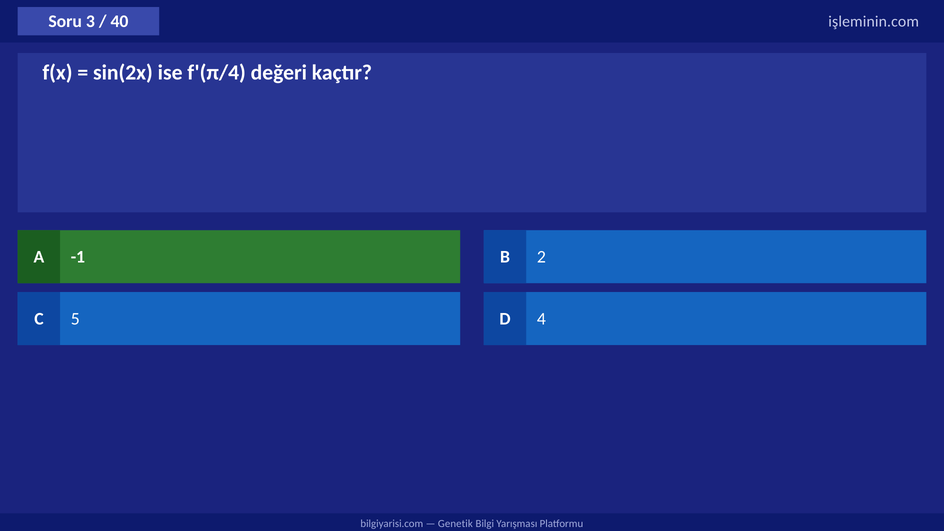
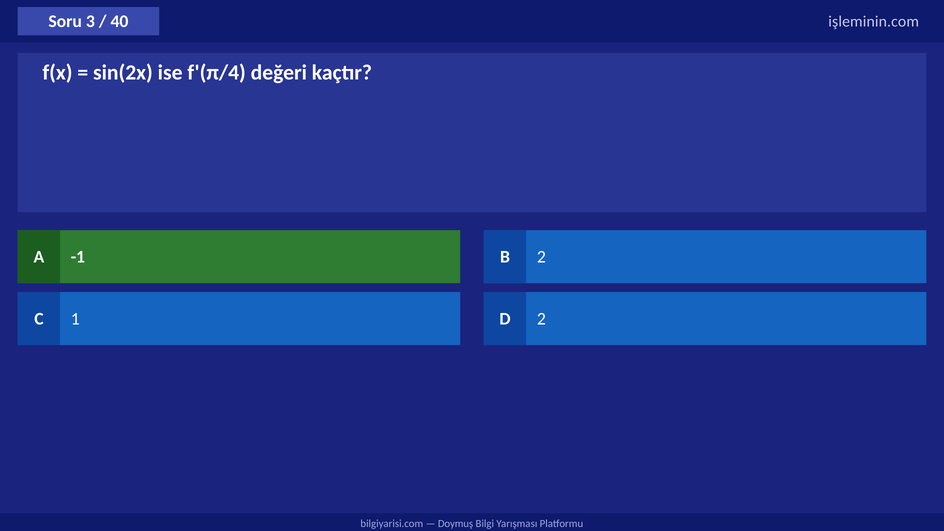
5: 5 -> 1
D 4: 4 -> 2
Genetik: Genetik -> Doymuş
